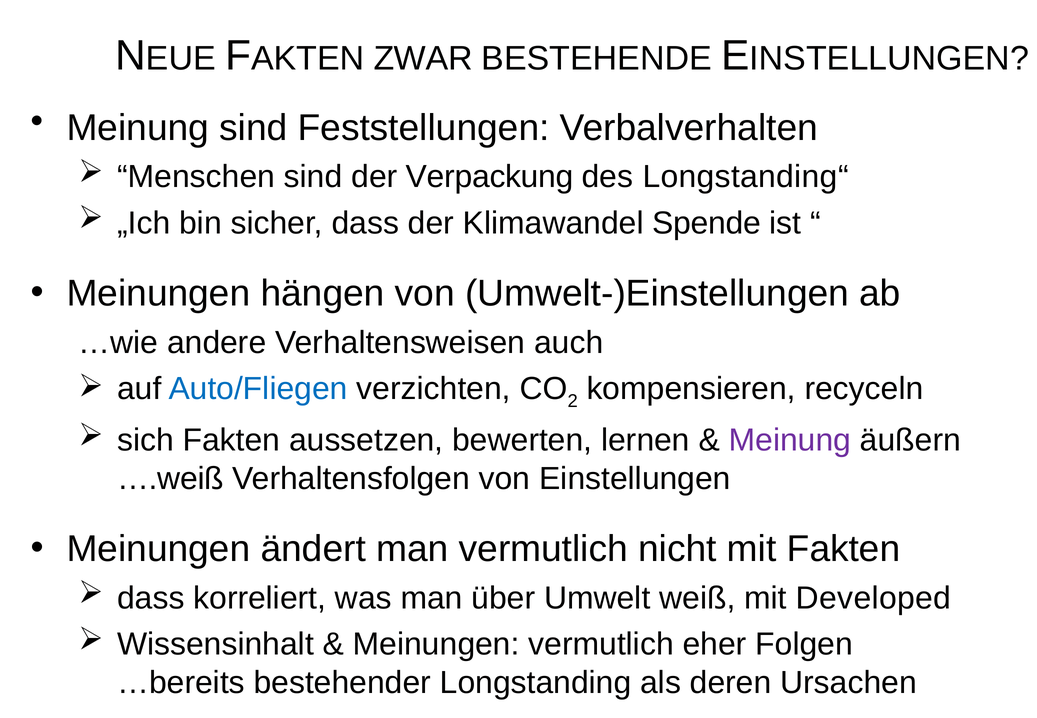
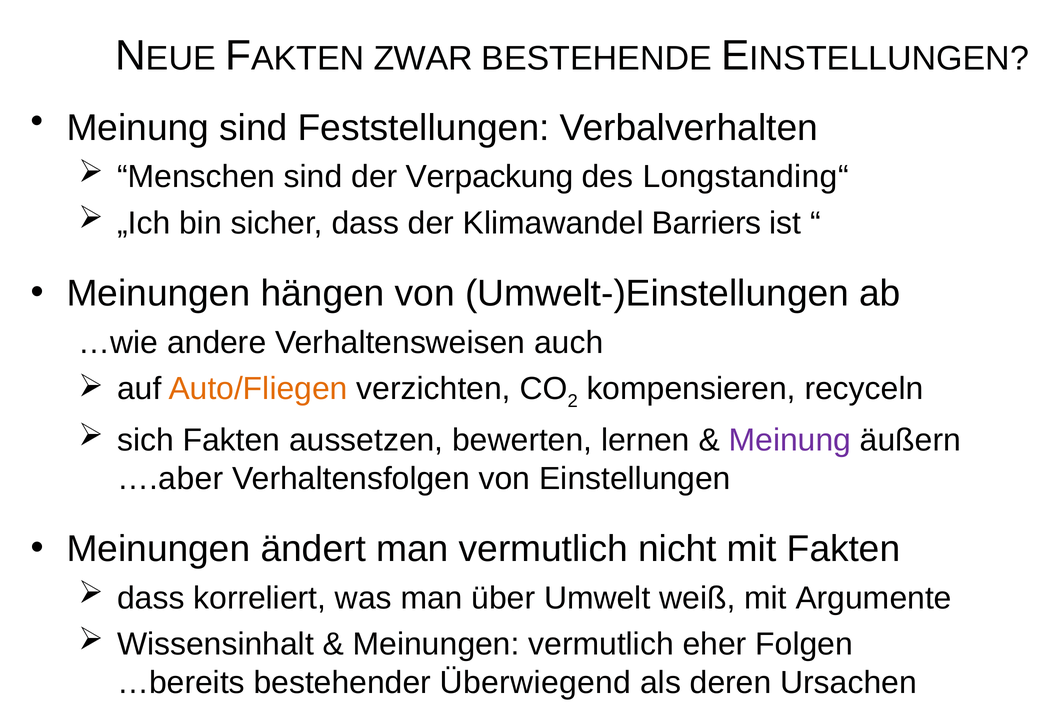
Spende: Spende -> Barriers
Auto/Fliegen colour: blue -> orange
….weiß: ….weiß -> ….aber
Developed: Developed -> Argumente
Longstanding: Longstanding -> Überwiegend
